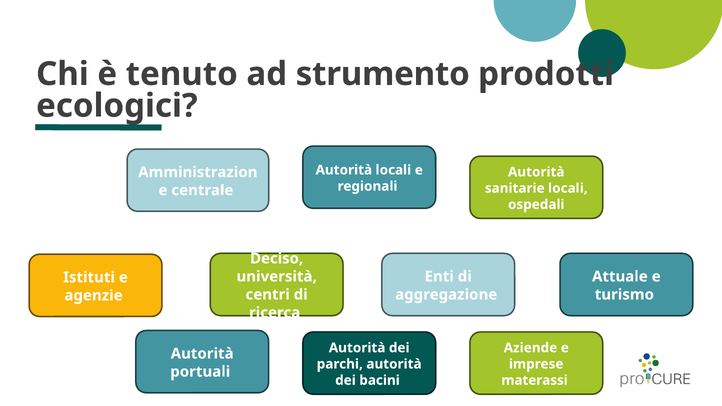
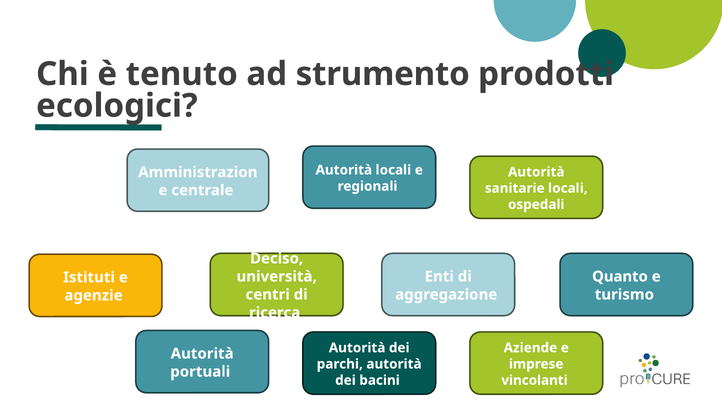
Attuale: Attuale -> Quanto
materassi: materassi -> vincolanti
